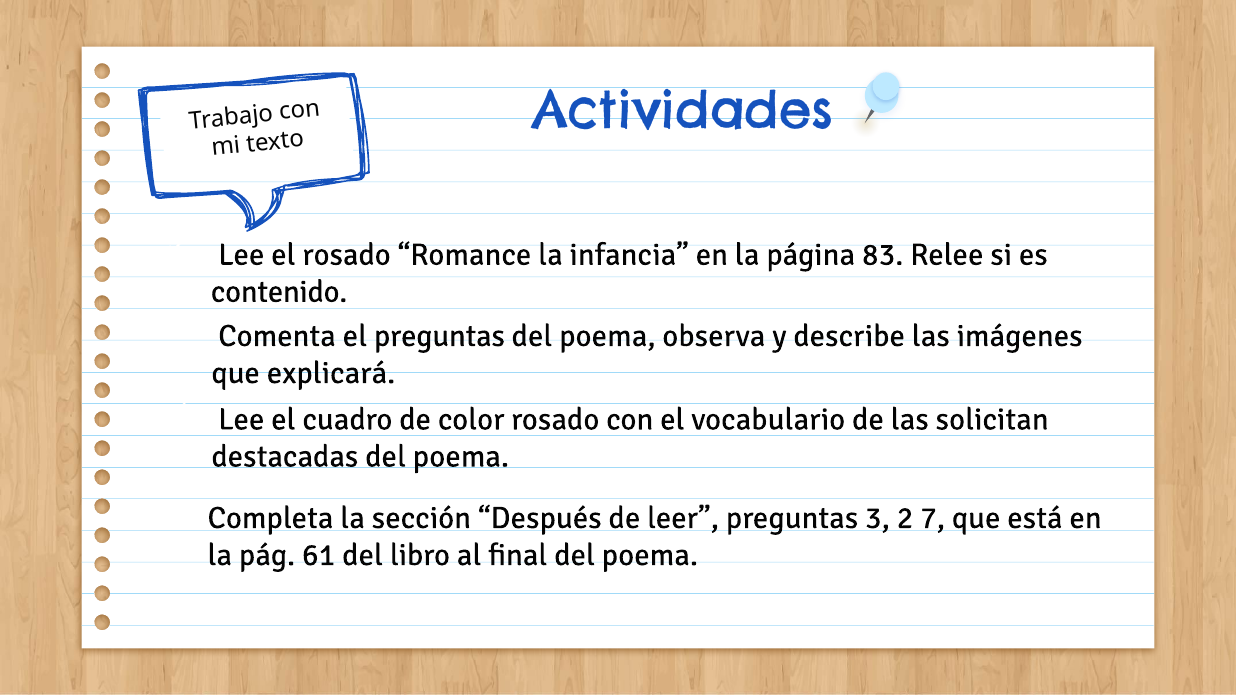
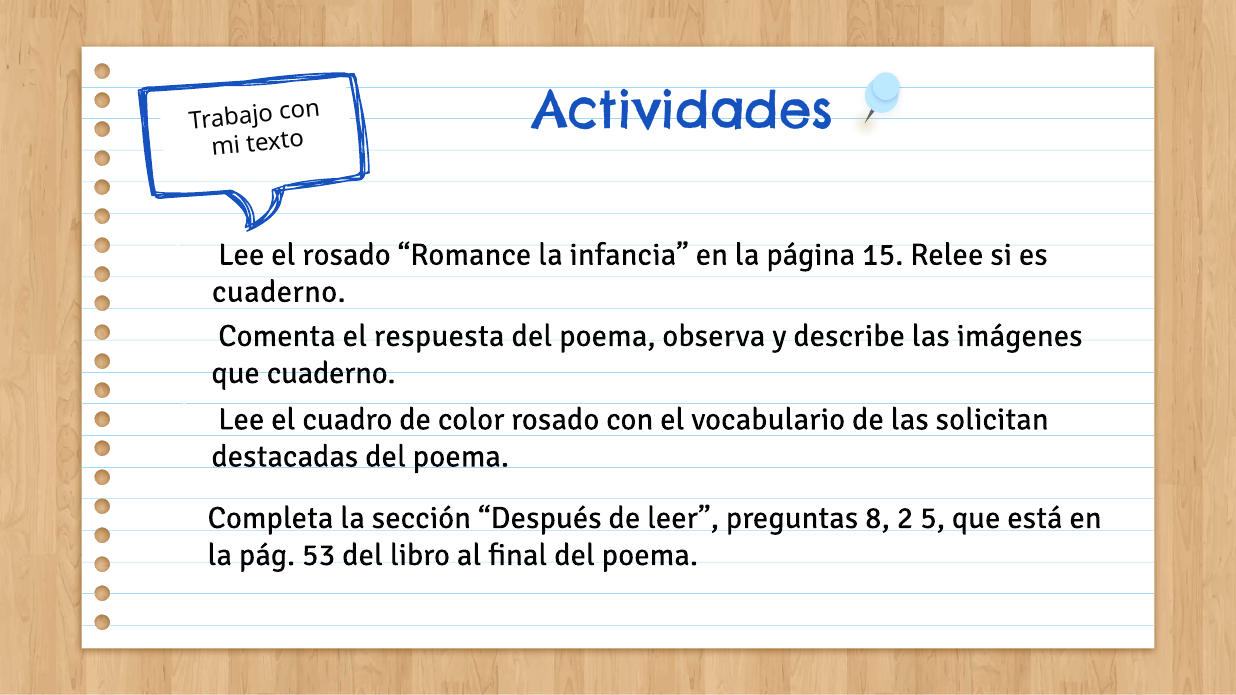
83: 83 -> 15
contenido at (279, 292): contenido -> cuaderno
el preguntas: preguntas -> respuesta
que explicará: explicará -> cuaderno
3: 3 -> 8
7: 7 -> 5
61: 61 -> 53
